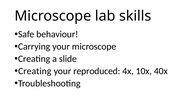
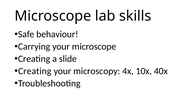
reproduced: reproduced -> microscopy
